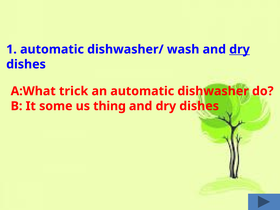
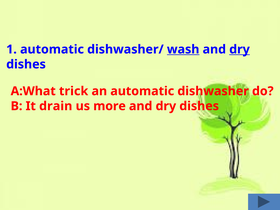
wash underline: none -> present
some: some -> drain
thing: thing -> more
